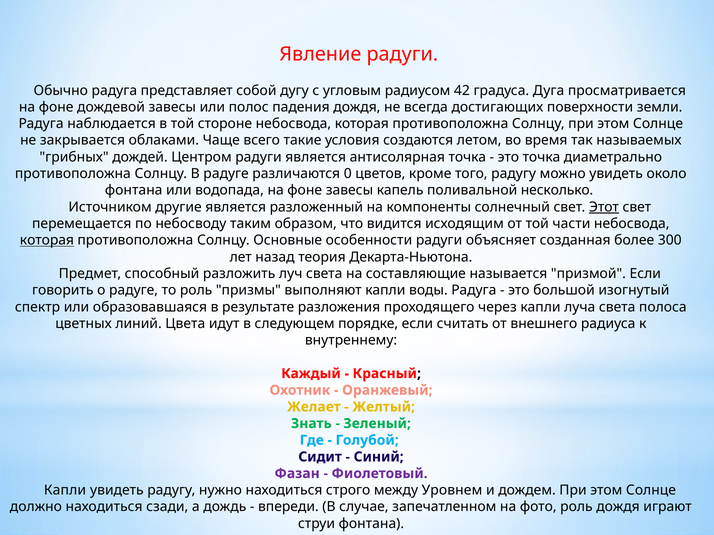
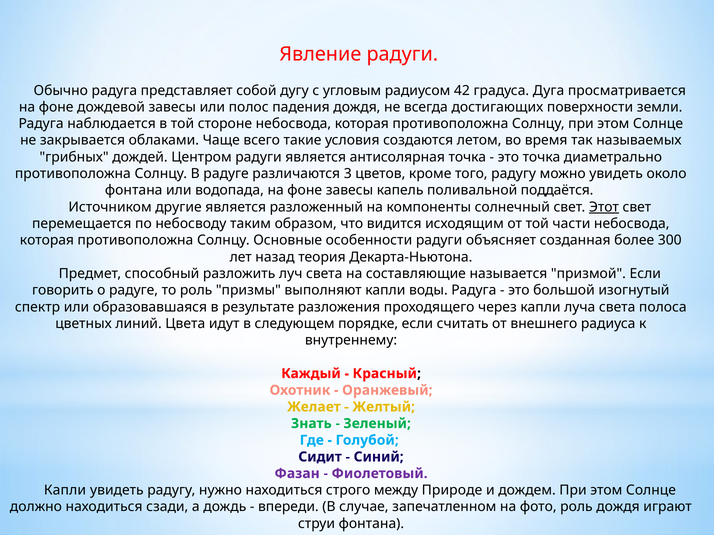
0: 0 -> 3
несколько: несколько -> поддаётся
которая at (47, 241) underline: present -> none
Уровнем: Уровнем -> Природе
